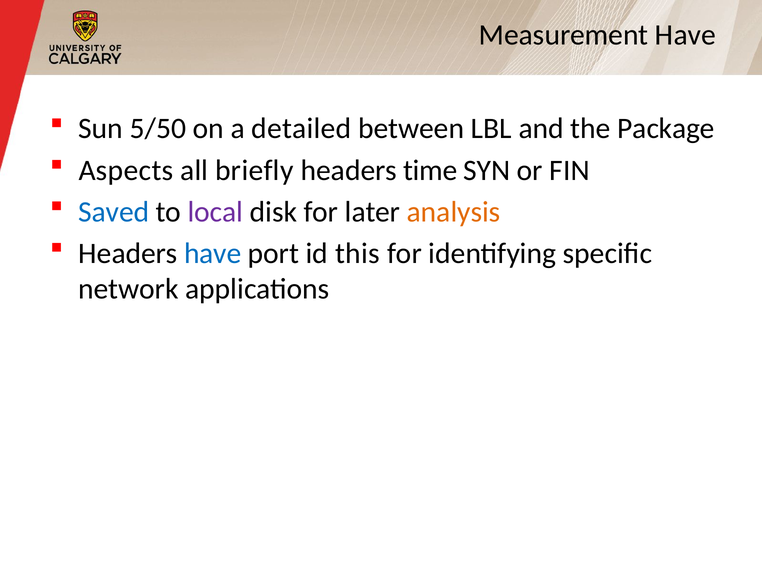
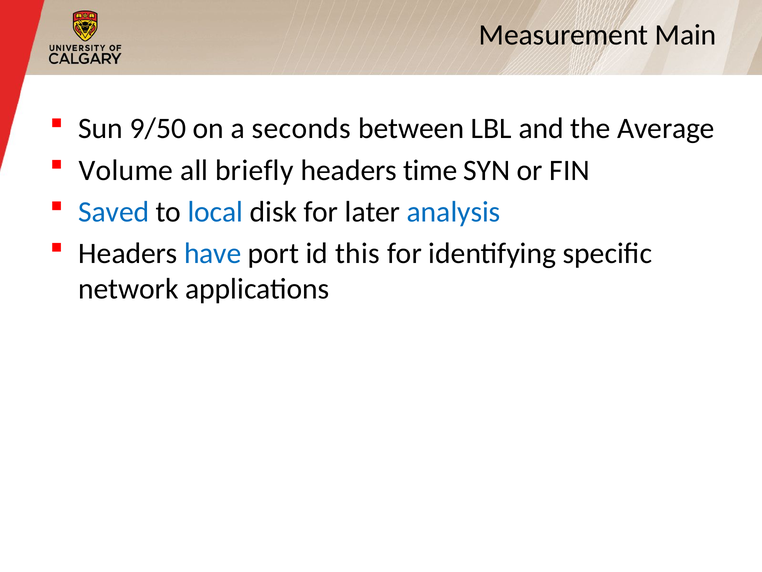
Measurement Have: Have -> Main
5/50: 5/50 -> 9/50
detailed: detailed -> seconds
Package: Package -> Average
Aspects: Aspects -> Volume
local colour: purple -> blue
analysis colour: orange -> blue
